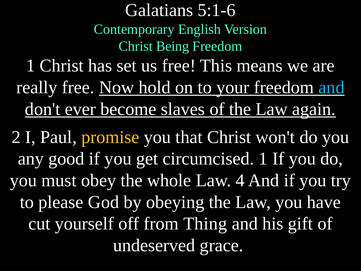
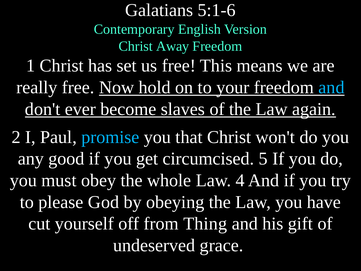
Being: Being -> Away
promise colour: yellow -> light blue
circumcised 1: 1 -> 5
